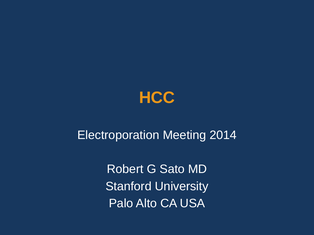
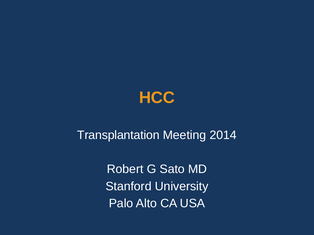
Electroporation: Electroporation -> Transplantation
